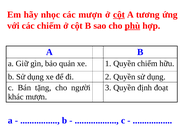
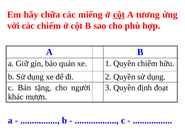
nhọc: nhọc -> chữa
các mượn: mượn -> miếng
phù underline: present -> none
